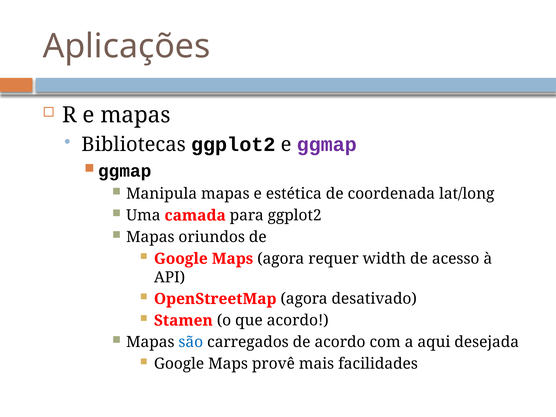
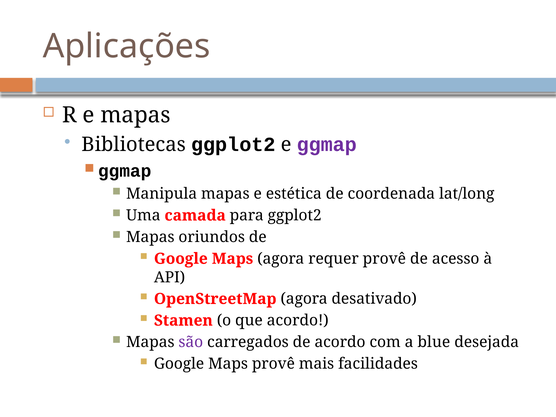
requer width: width -> provê
são colour: blue -> purple
aqui: aqui -> blue
